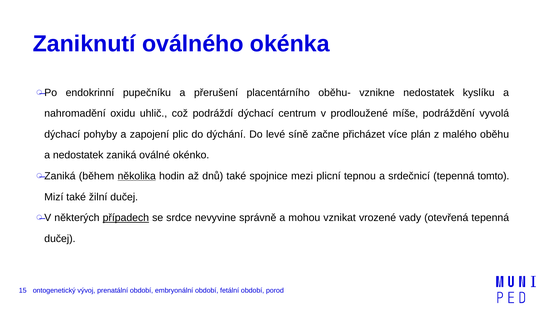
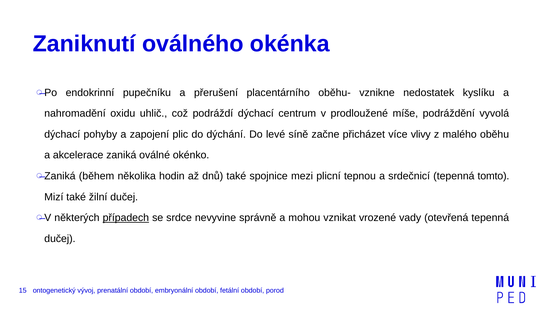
plán: plán -> vlivy
a nedostatek: nedostatek -> akcelerace
několika underline: present -> none
